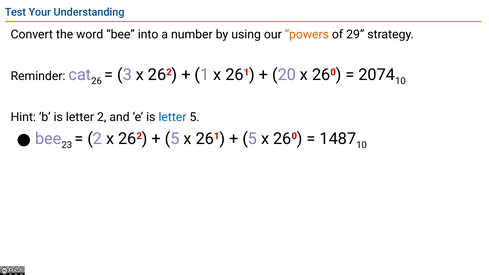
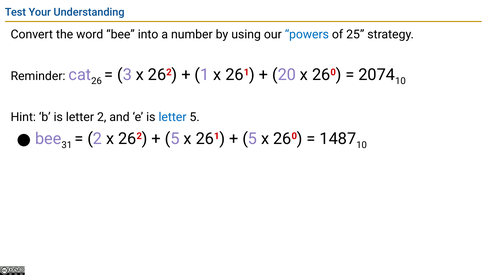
powers colour: orange -> blue
29: 29 -> 25
23: 23 -> 31
